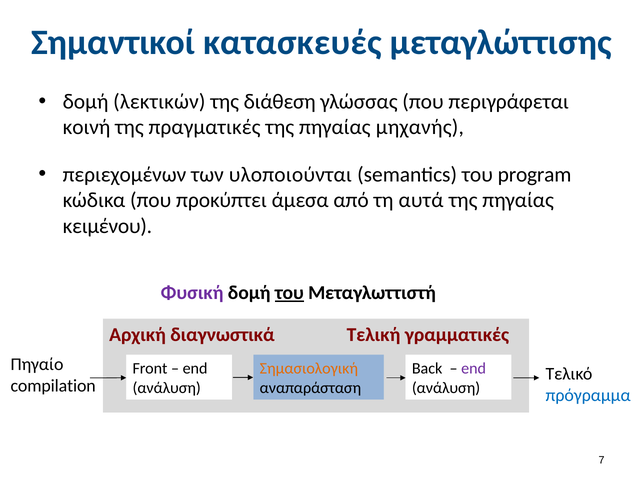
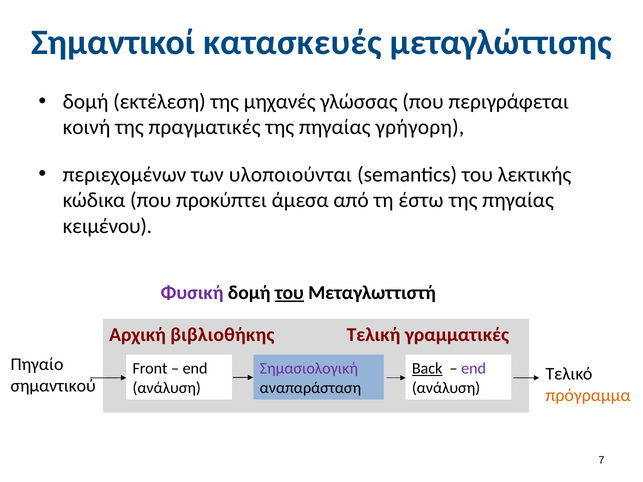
λεκτικών: λεκτικών -> εκτέλεση
διάθεση: διάθεση -> μηχανές
μηχανής: μηχανής -> γρήγορη
program: program -> λεκτικής
αυτά: αυτά -> έστω
διαγνωστικά: διαγνωστικά -> βιβλιοθήκης
Σημασιολογική colour: orange -> purple
Back underline: none -> present
compilation: compilation -> σημαντικού
πρόγραμμα colour: blue -> orange
